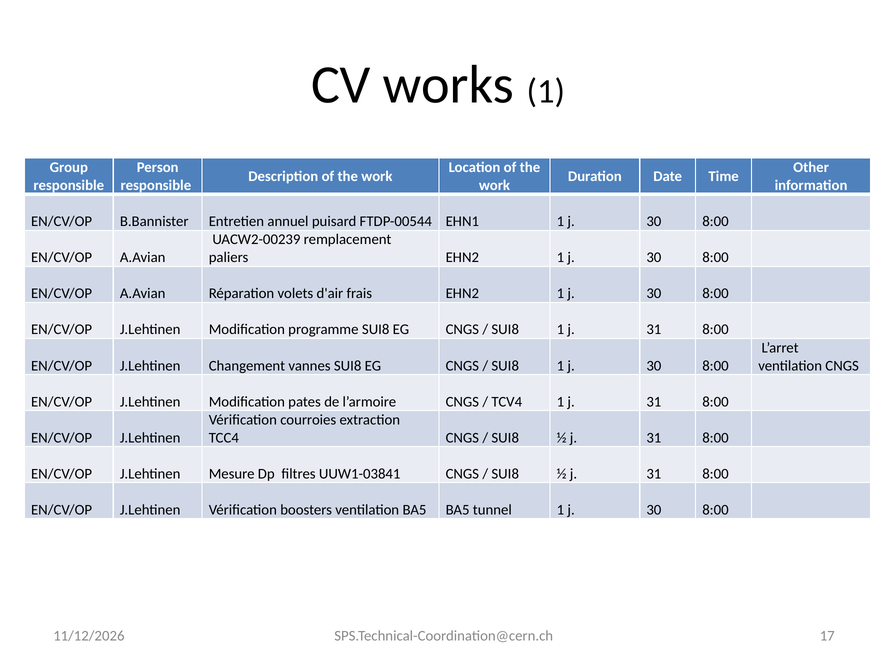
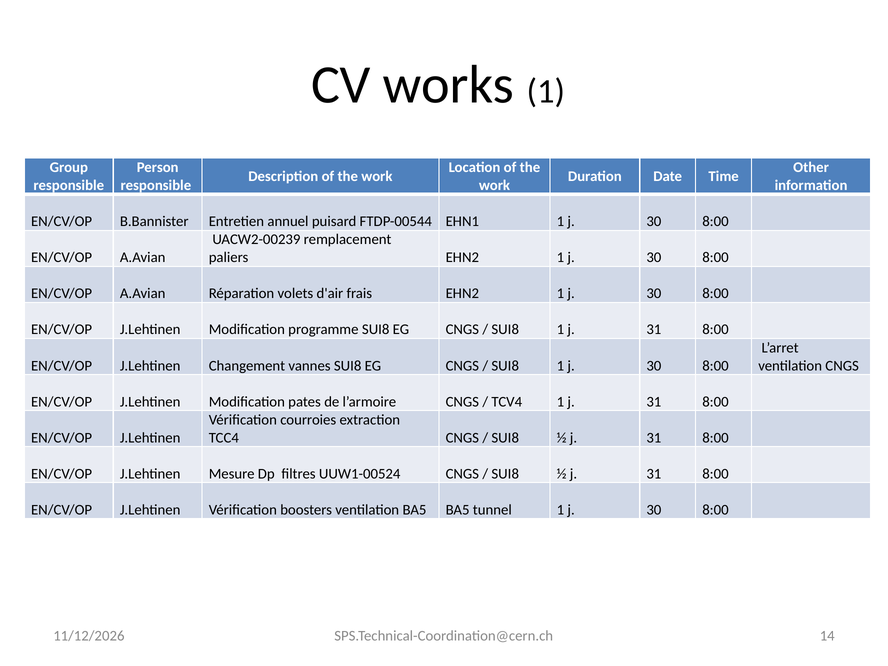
UUW1-03841: UUW1-03841 -> UUW1-00524
17: 17 -> 14
